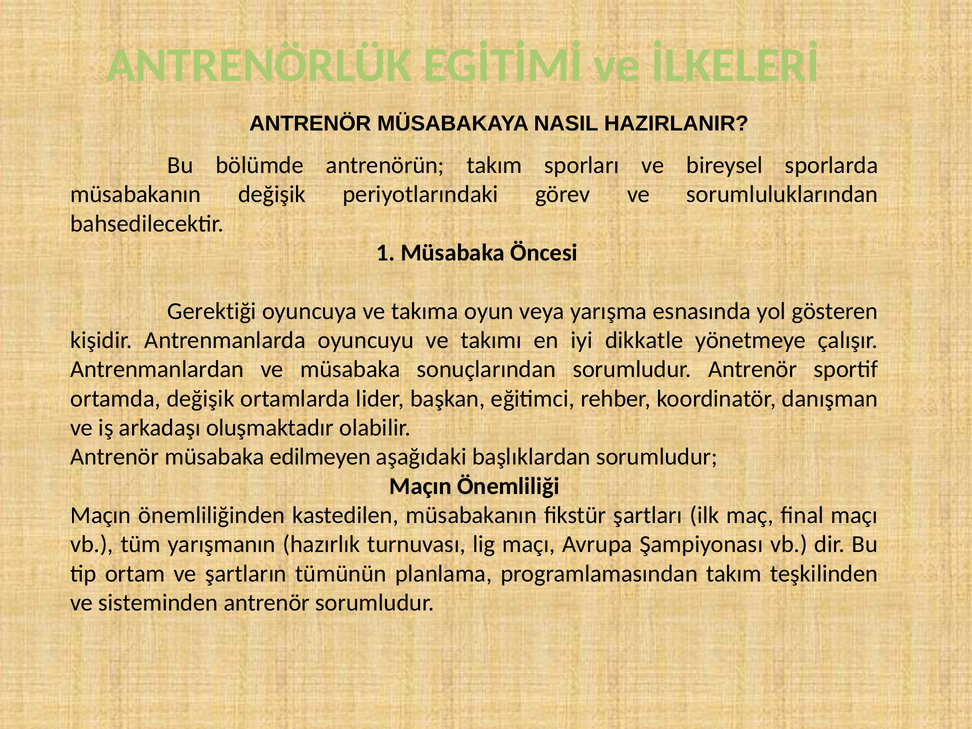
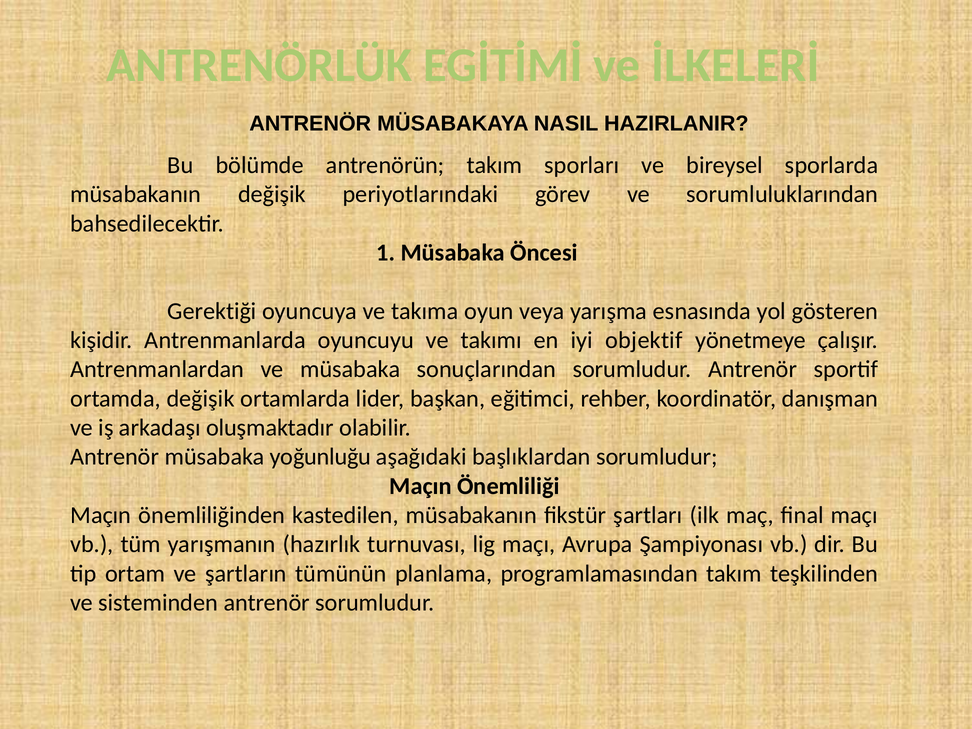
dikkatle: dikkatle -> objektif
edilmeyen: edilmeyen -> yoğunluğu
